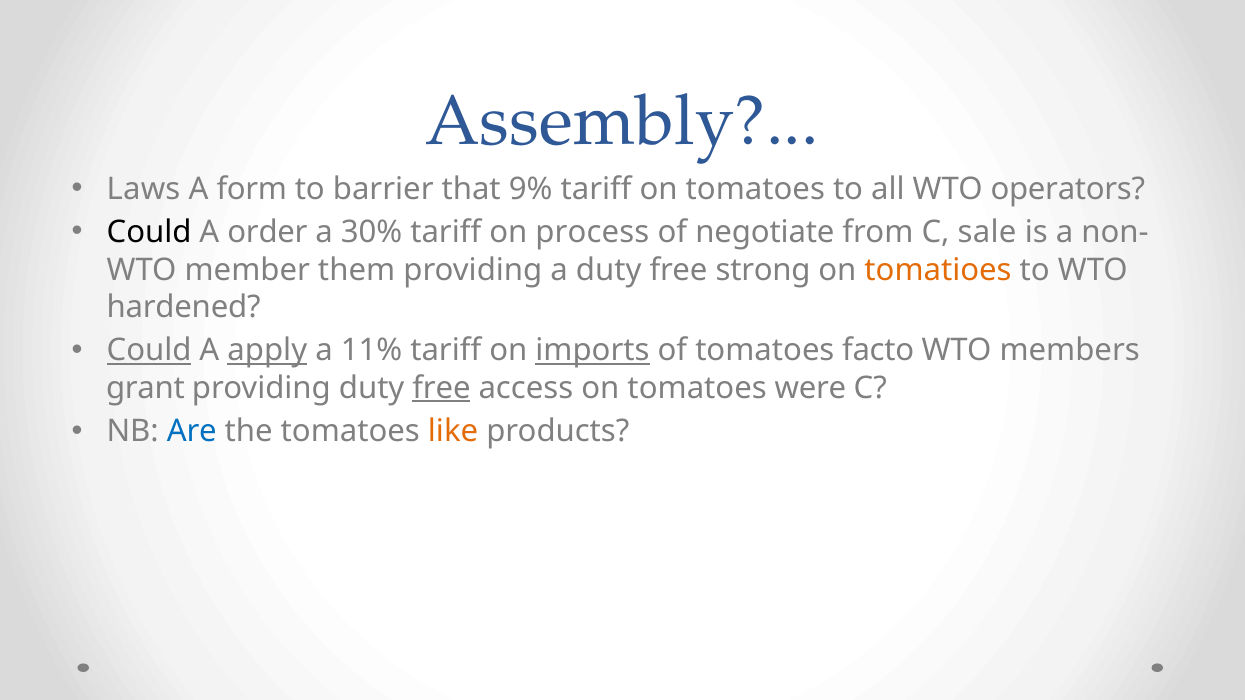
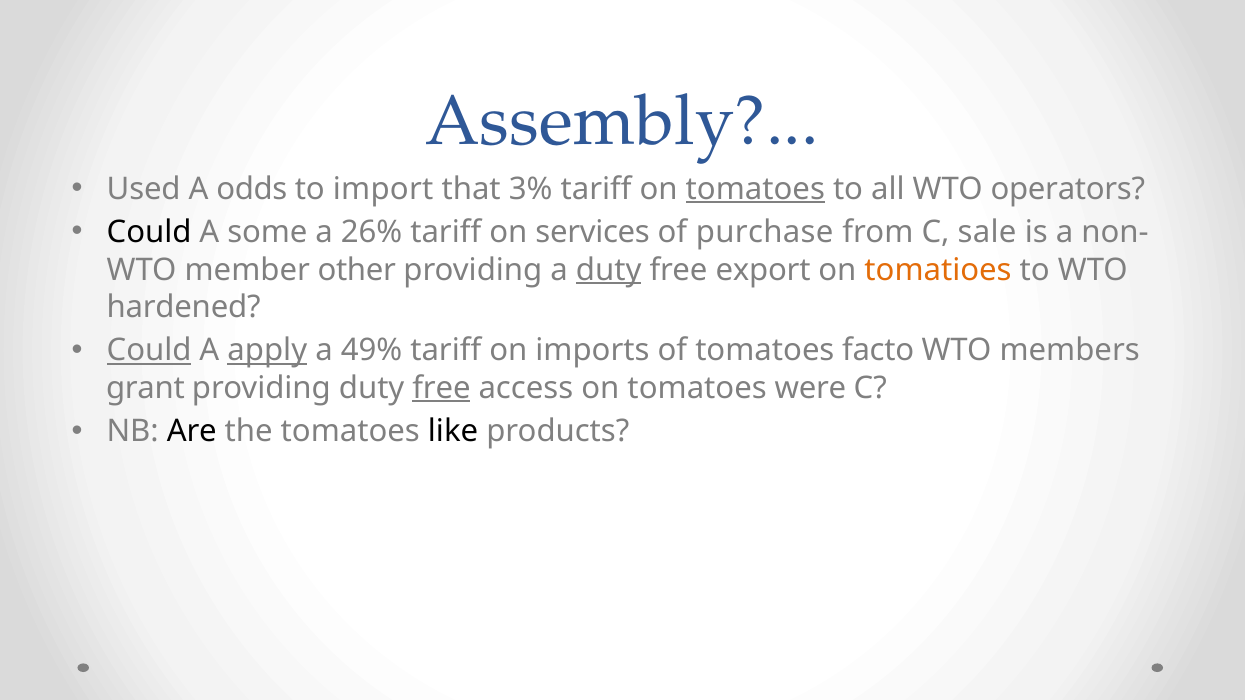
Laws: Laws -> Used
form: form -> odds
barrier: barrier -> import
9%: 9% -> 3%
tomatoes at (755, 189) underline: none -> present
order: order -> some
30%: 30% -> 26%
process: process -> services
negotiate: negotiate -> purchase
them: them -> other
duty at (609, 270) underline: none -> present
strong: strong -> export
11%: 11% -> 49%
imports underline: present -> none
Are colour: blue -> black
like colour: orange -> black
